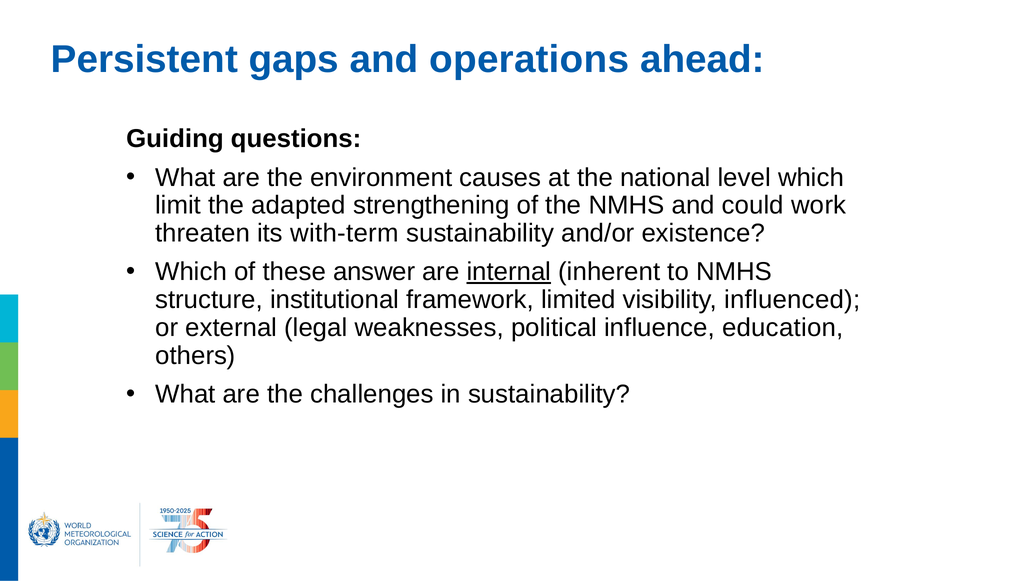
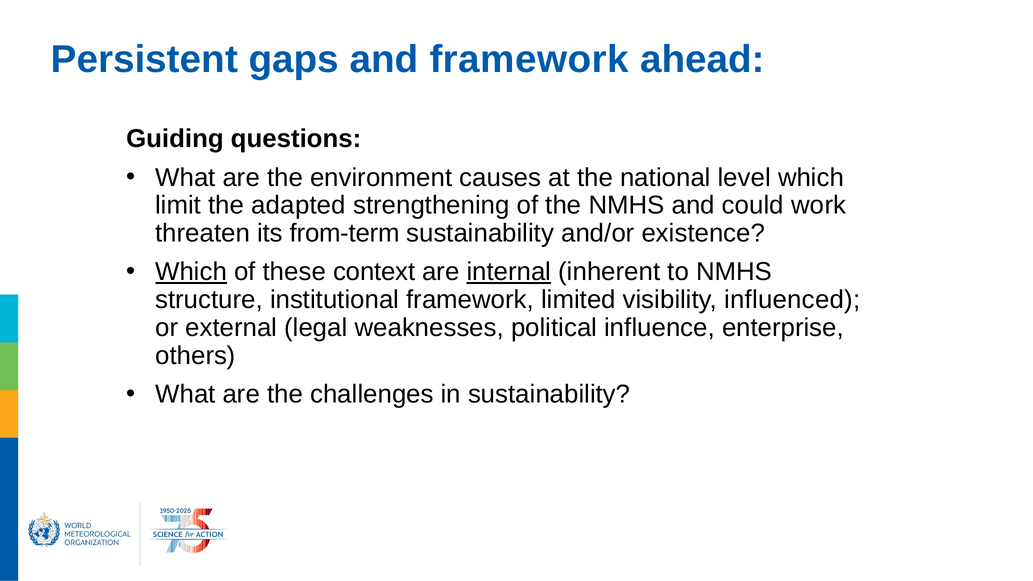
and operations: operations -> framework
with-term: with-term -> from-term
Which at (191, 272) underline: none -> present
answer: answer -> context
education: education -> enterprise
